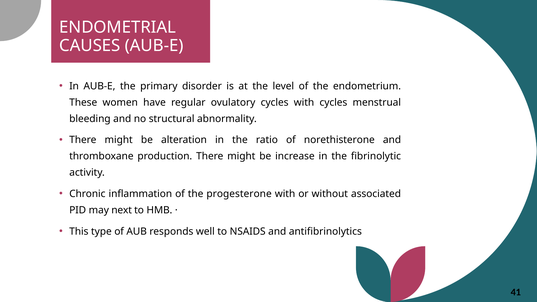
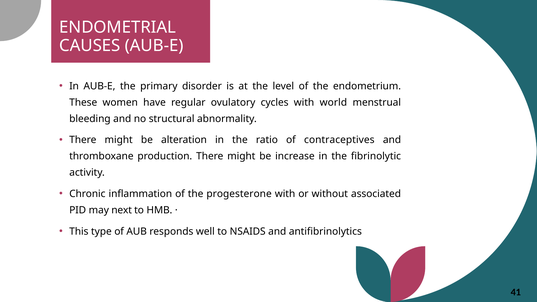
with cycles: cycles -> world
norethisterone: norethisterone -> contraceptives
